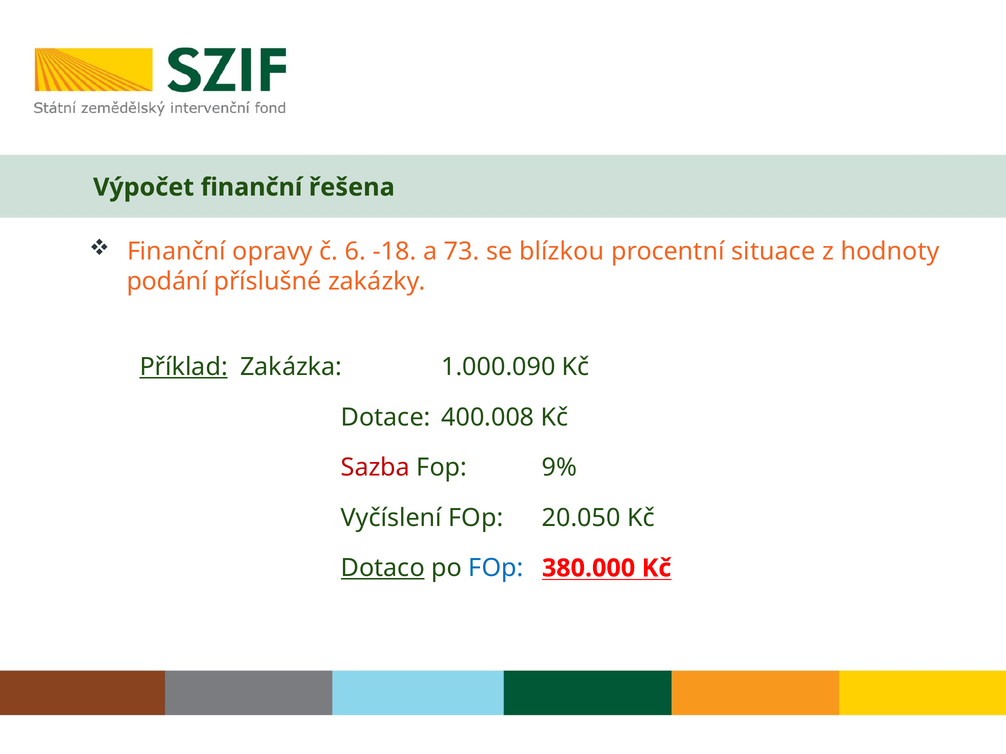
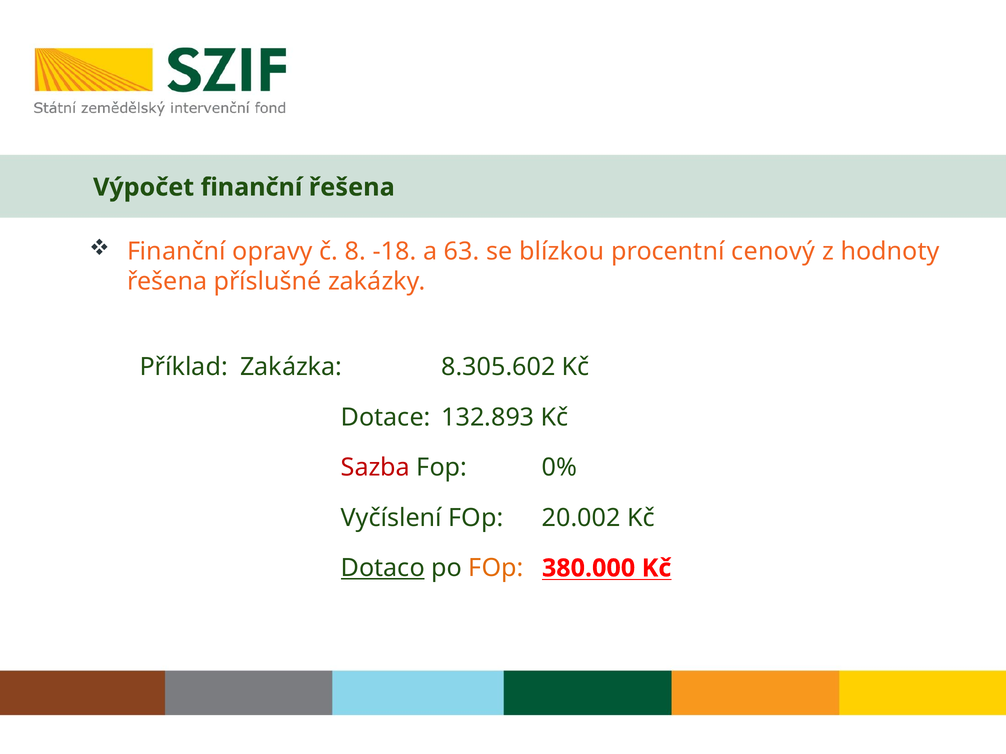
6: 6 -> 8
73: 73 -> 63
situace: situace -> cenový
podání at (167, 282): podání -> řešena
Příklad underline: present -> none
1.000.090: 1.000.090 -> 8.305.602
400.008: 400.008 -> 132.893
9%: 9% -> 0%
20.050: 20.050 -> 20.002
FOp at (496, 568) colour: blue -> orange
